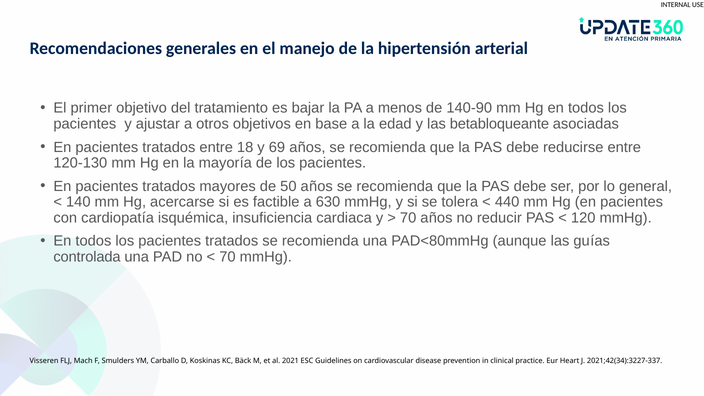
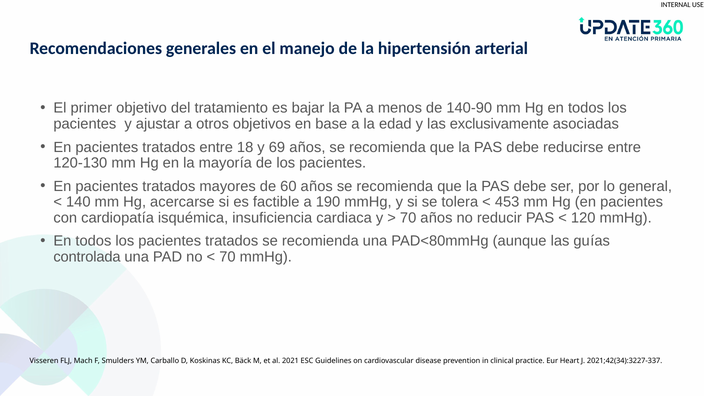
betabloqueante: betabloqueante -> exclusivamente
50: 50 -> 60
630: 630 -> 190
440: 440 -> 453
